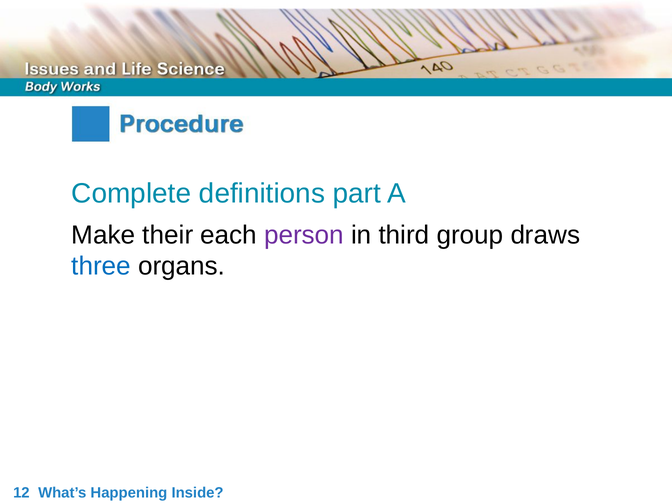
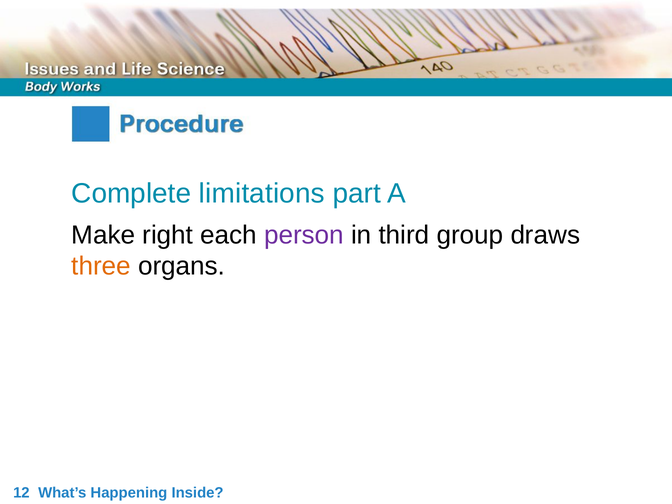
definitions: definitions -> limitations
their: their -> right
three colour: blue -> orange
